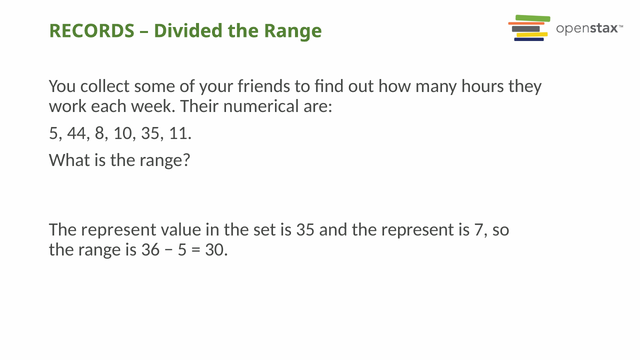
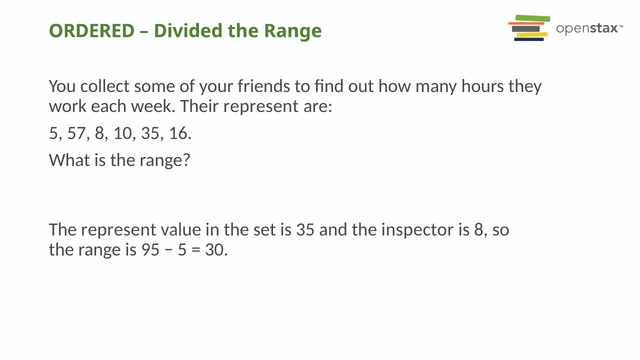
RECORDS: RECORDS -> ORDERED
Their numerical: numerical -> represent
44: 44 -> 57
11: 11 -> 16
and the represent: represent -> inspector
is 7: 7 -> 8
36: 36 -> 95
